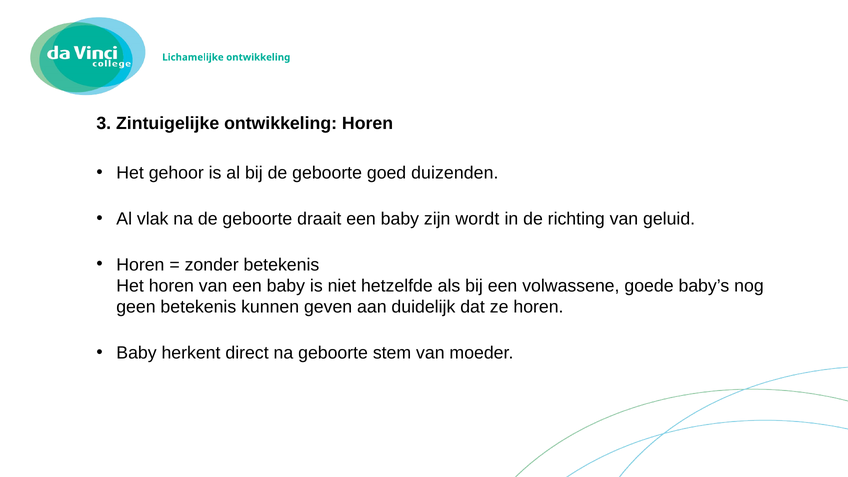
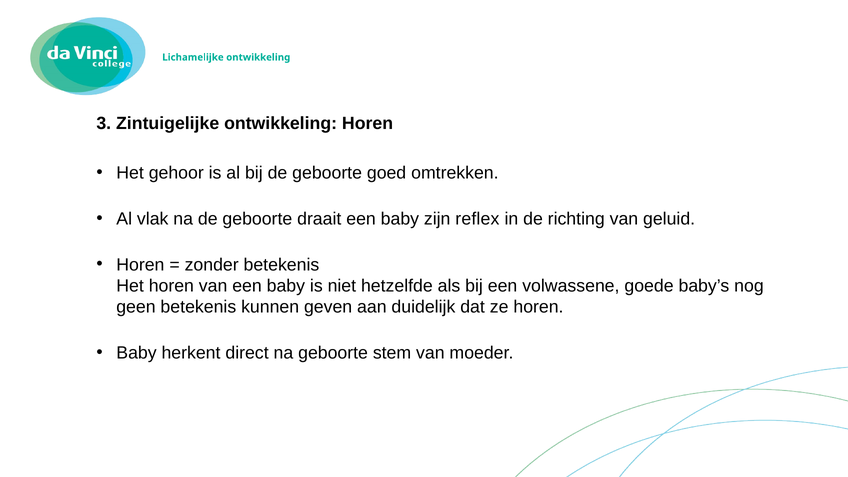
duizenden: duizenden -> omtrekken
wordt: wordt -> reflex
